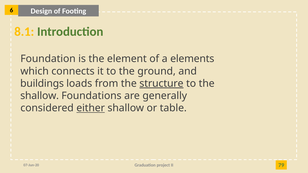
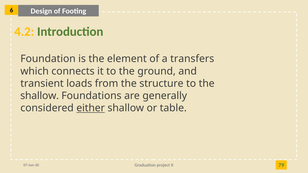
8.1: 8.1 -> 4.2
elements: elements -> transfers
buildings: buildings -> transient
structure underline: present -> none
